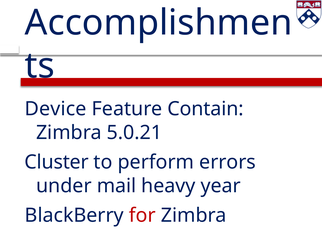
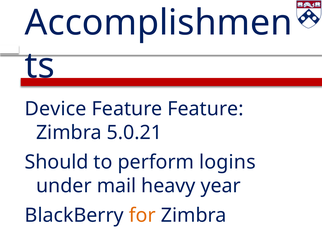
Feature Contain: Contain -> Feature
Cluster: Cluster -> Should
errors: errors -> logins
for colour: red -> orange
